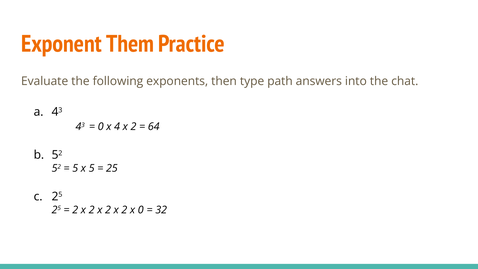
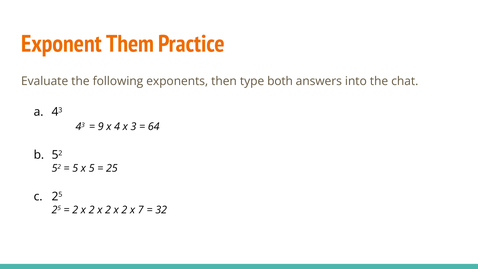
path: path -> both
0 at (101, 127): 0 -> 9
4 x 2: 2 -> 3
x 0: 0 -> 7
